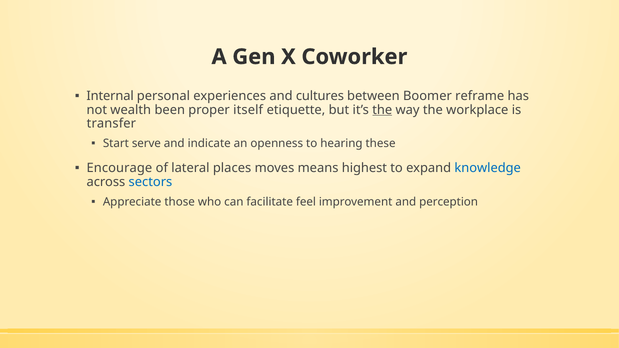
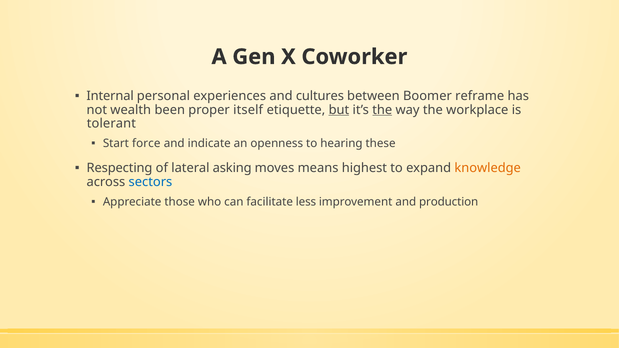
but underline: none -> present
transfer: transfer -> tolerant
serve: serve -> force
Encourage: Encourage -> Respecting
places: places -> asking
knowledge colour: blue -> orange
feel: feel -> less
perception: perception -> production
